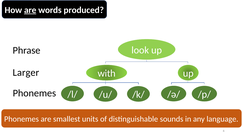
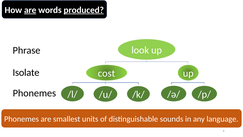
produced underline: none -> present
Larger: Larger -> Isolate
with: with -> cost
